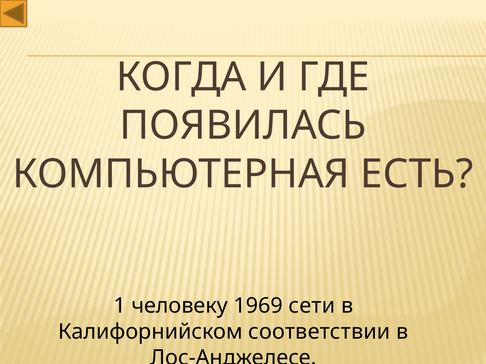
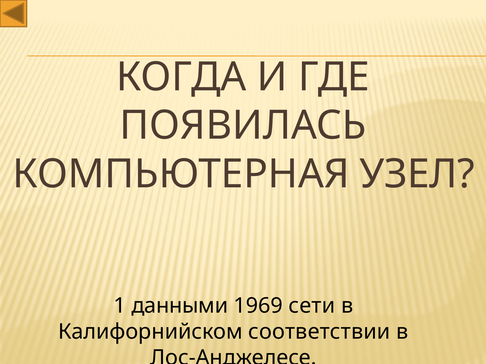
ЕСТЬ: ЕСТЬ -> УЗЕЛ
человеку: человеку -> данными
